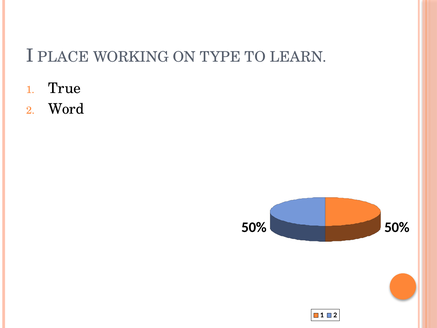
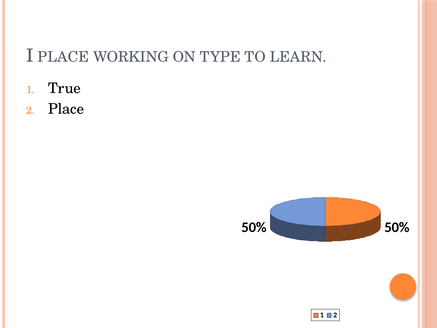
Word at (66, 109): Word -> Place
